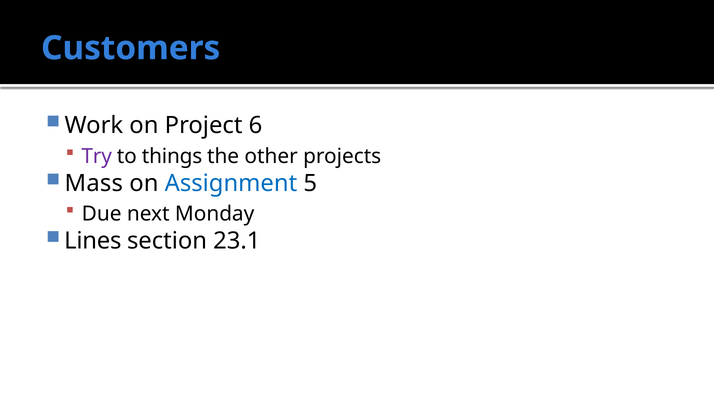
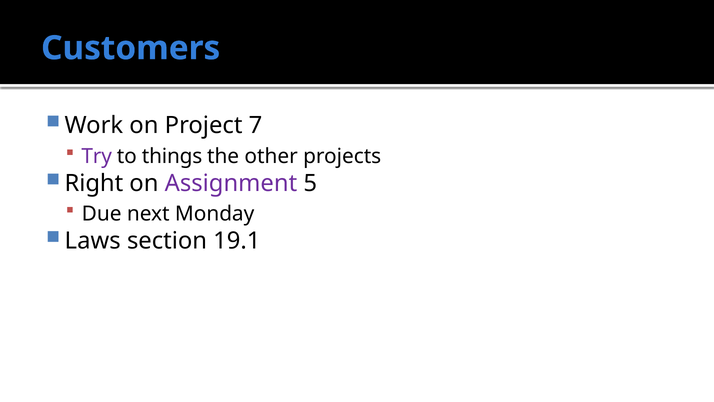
6: 6 -> 7
Mass: Mass -> Right
Assignment colour: blue -> purple
Lines: Lines -> Laws
23.1: 23.1 -> 19.1
